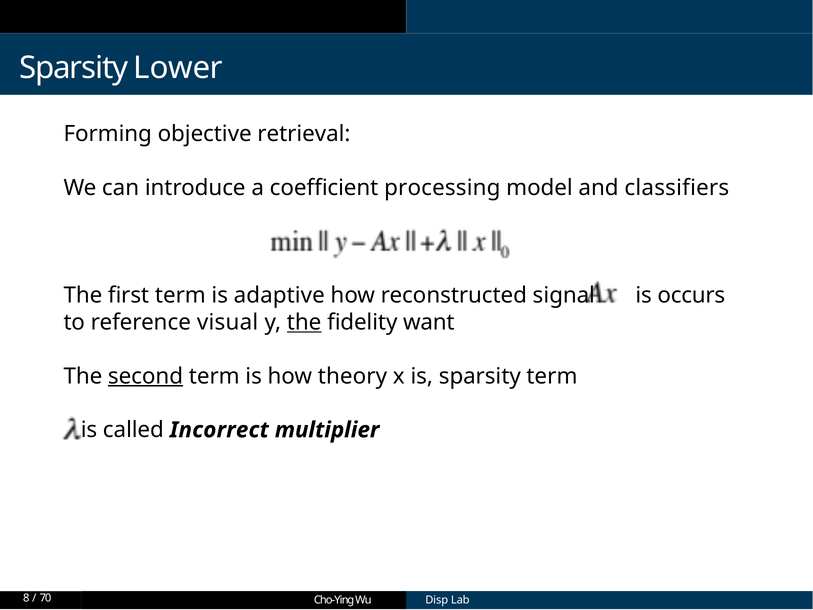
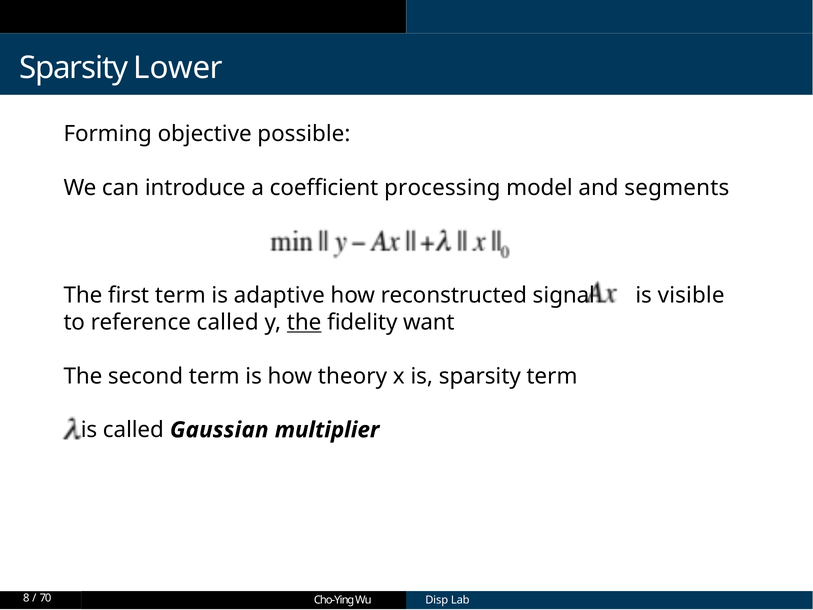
retrieval: retrieval -> possible
classifiers: classifiers -> segments
occurs: occurs -> visible
reference visual: visual -> called
second underline: present -> none
Incorrect: Incorrect -> Gaussian
